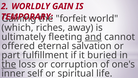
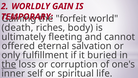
which: which -> death
away: away -> body
and underline: present -> none
part: part -> only
